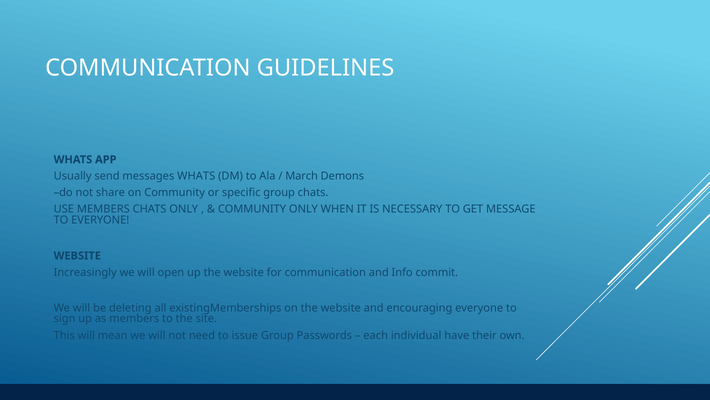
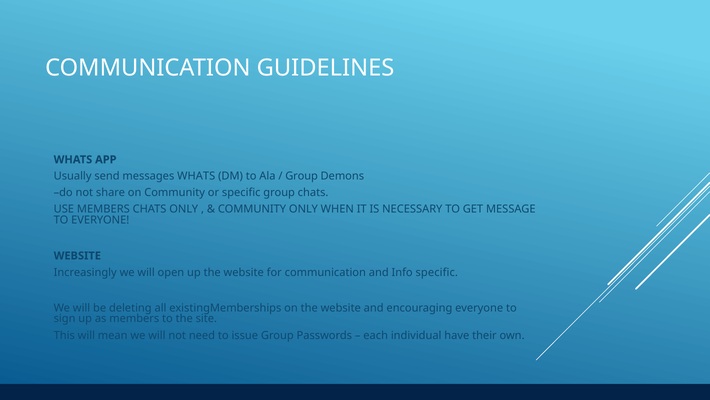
March at (302, 176): March -> Group
Info commit: commit -> specific
